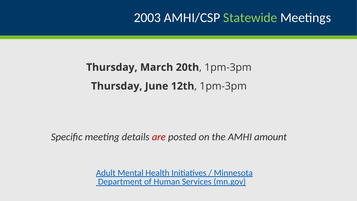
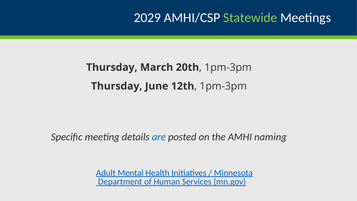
2003: 2003 -> 2029
are colour: red -> blue
amount: amount -> naming
